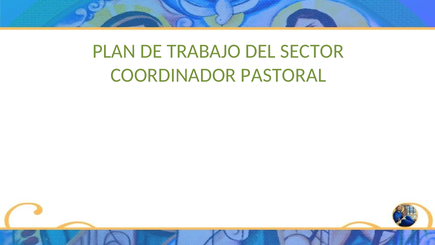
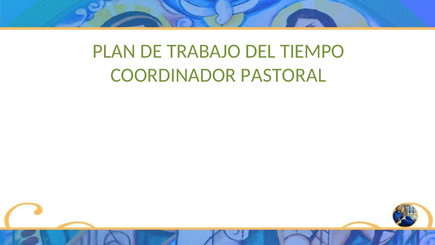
SECTOR: SECTOR -> TIEMPO
